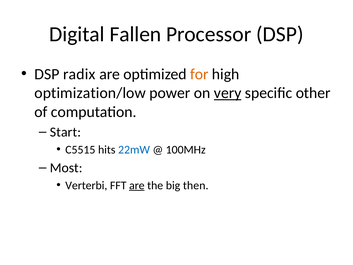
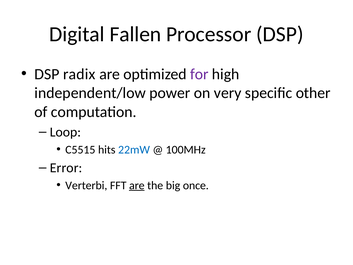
for colour: orange -> purple
optimization/low: optimization/low -> independent/low
very underline: present -> none
Start: Start -> Loop
Most: Most -> Error
then: then -> once
